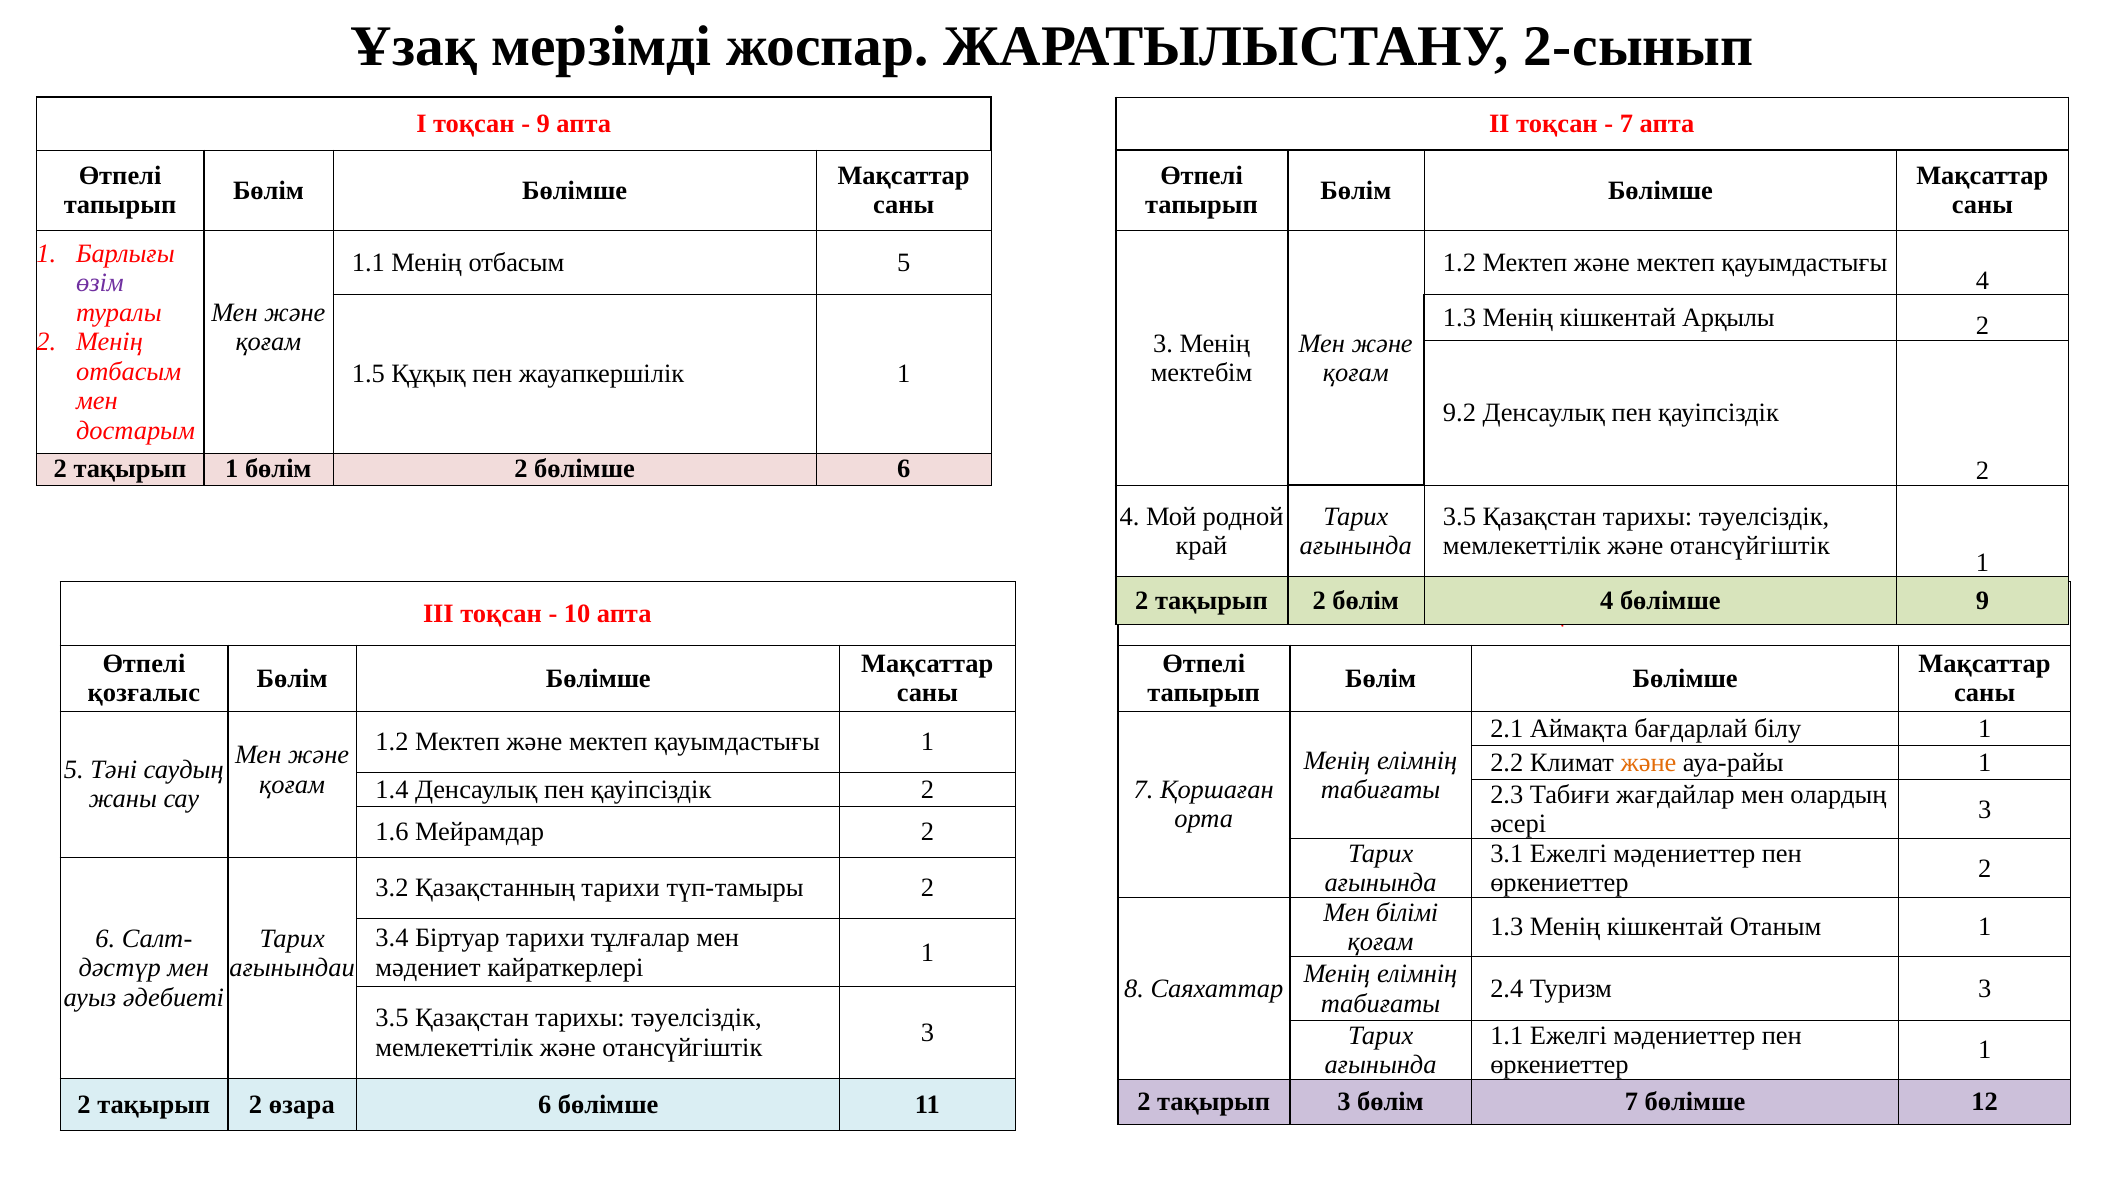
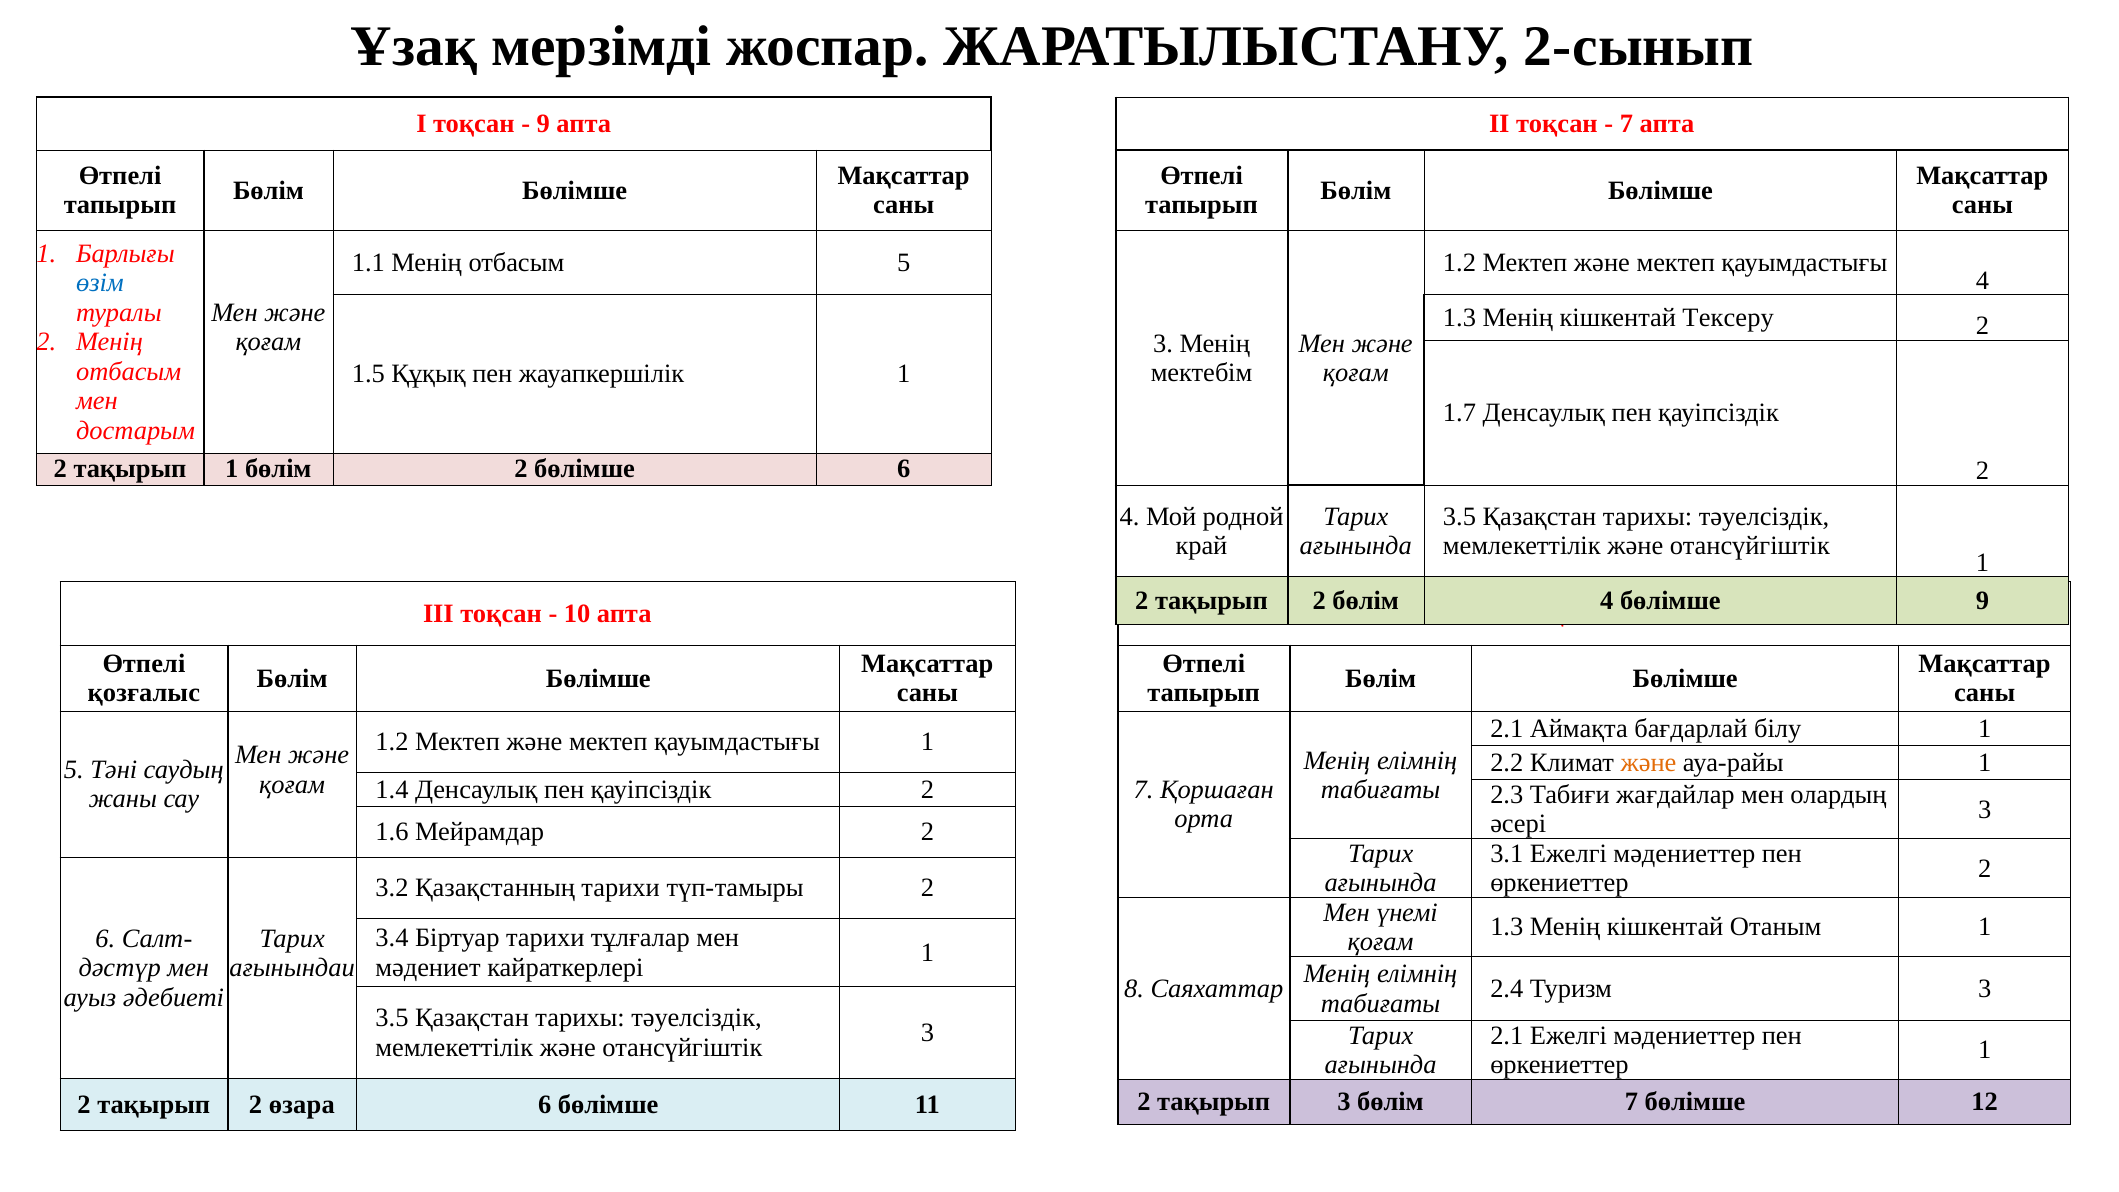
өзім colour: purple -> blue
Арқылы: Арқылы -> Тексеру
9.2: 9.2 -> 1.7
білімі: білімі -> үнемі
1.1 at (1507, 1035): 1.1 -> 2.1
